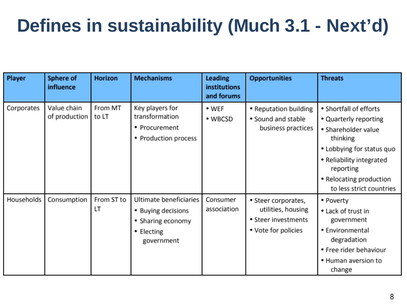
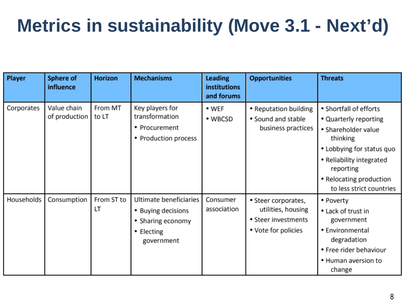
Defines: Defines -> Metrics
Much: Much -> Move
